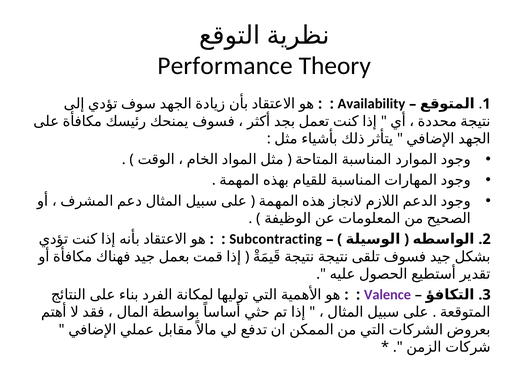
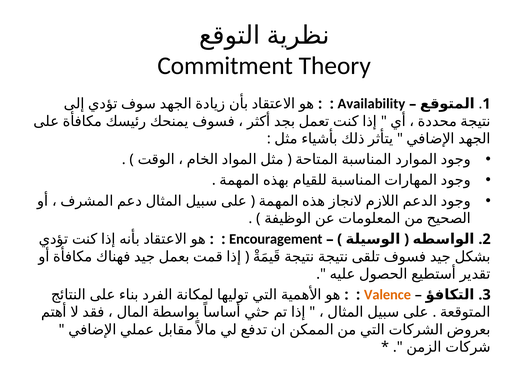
Performance: Performance -> Commitment
Subcontracting: Subcontracting -> Encouragement
Valence colour: purple -> orange
